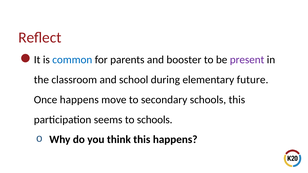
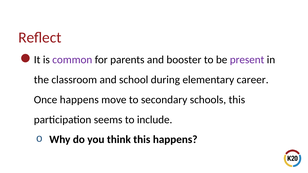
common colour: blue -> purple
future: future -> career
to schools: schools -> include
